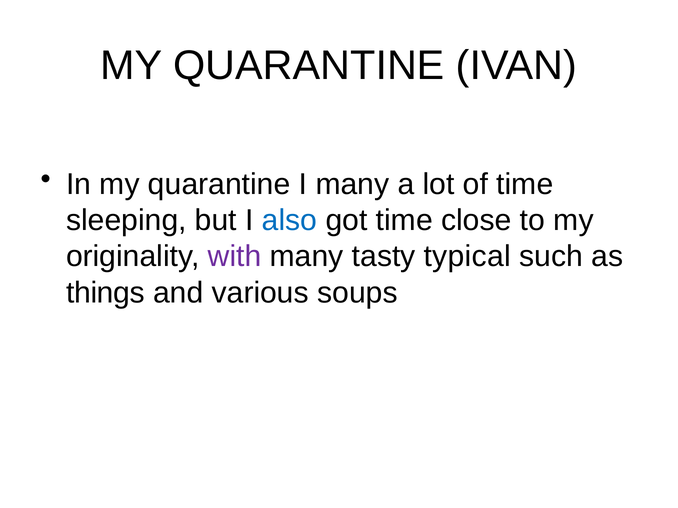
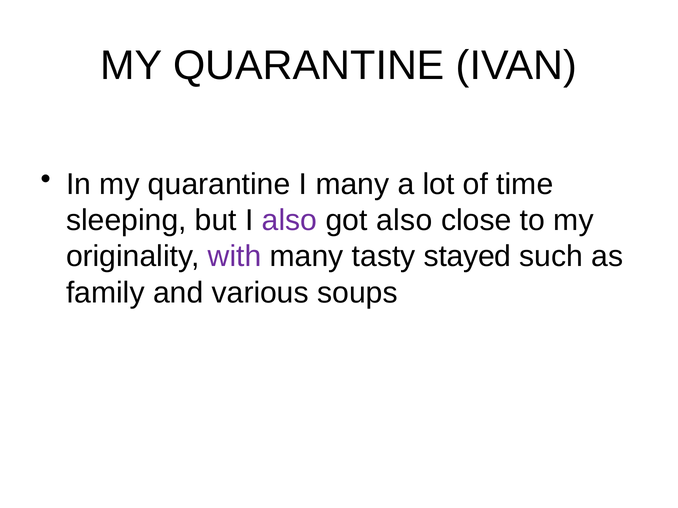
also at (290, 221) colour: blue -> purple
got time: time -> also
typical: typical -> stayed
things: things -> family
